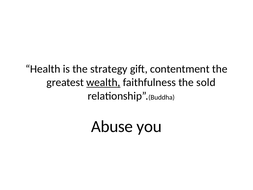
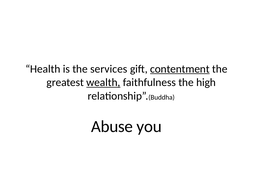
strategy: strategy -> services
contentment underline: none -> present
sold: sold -> high
